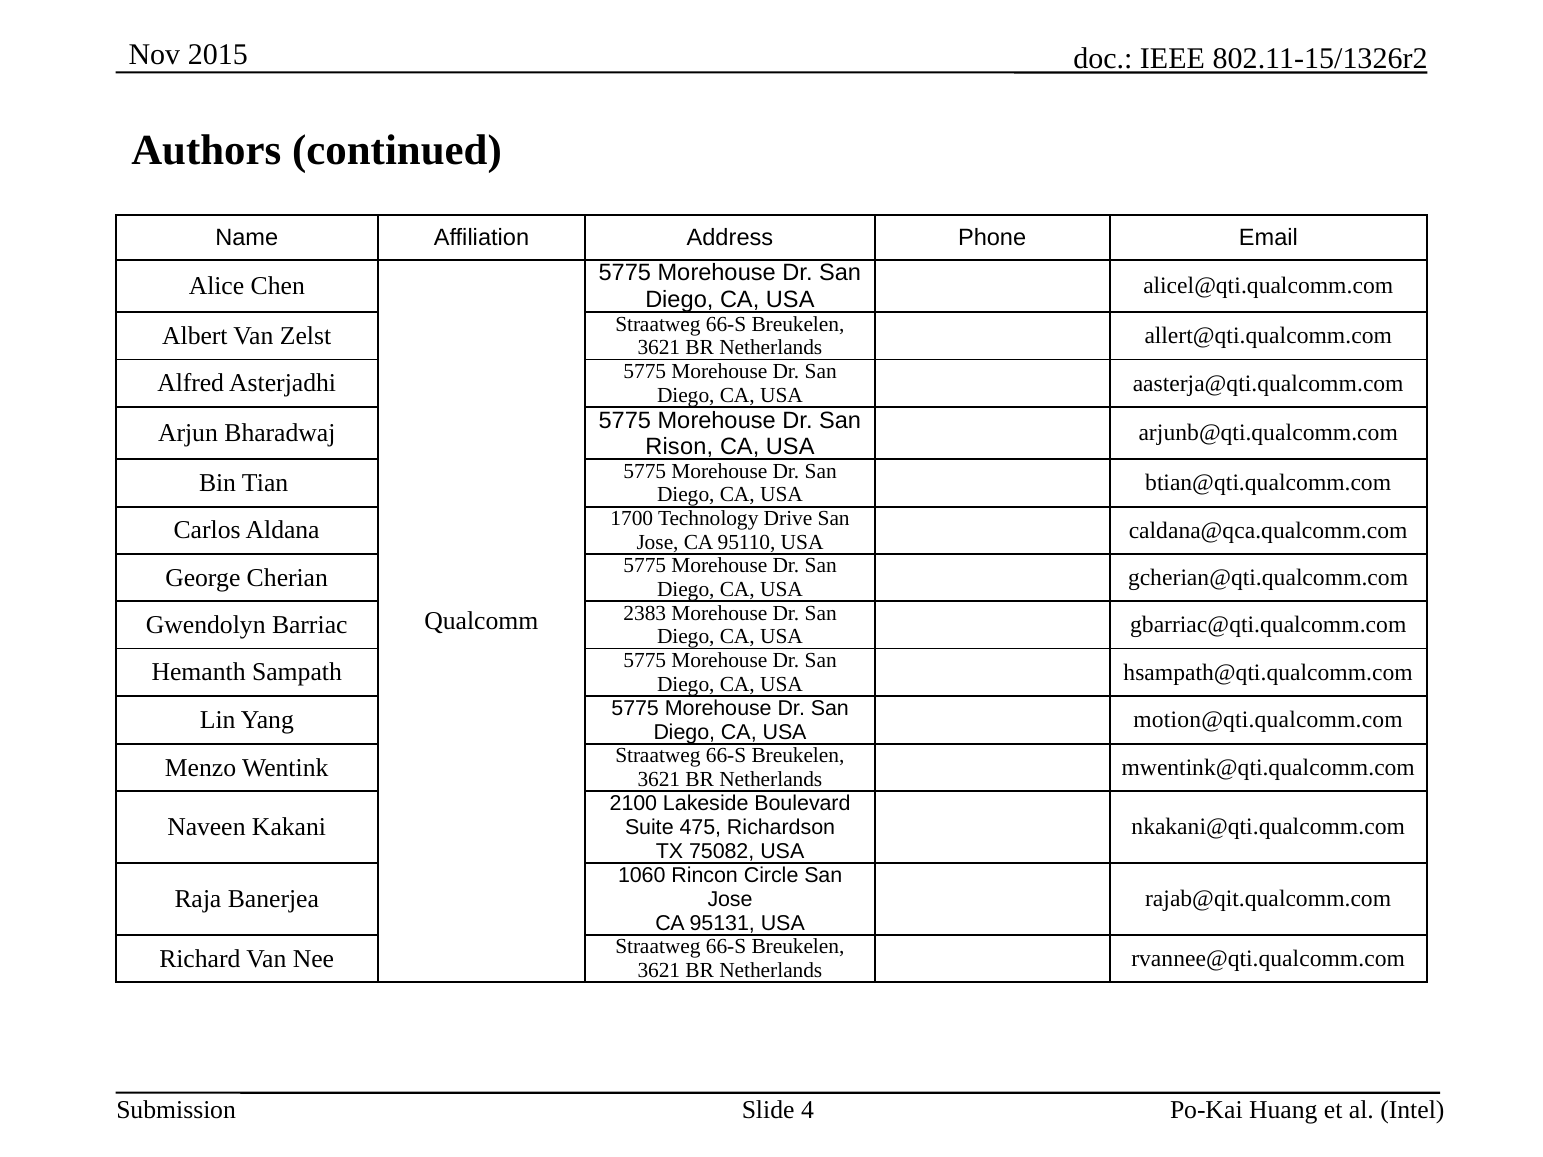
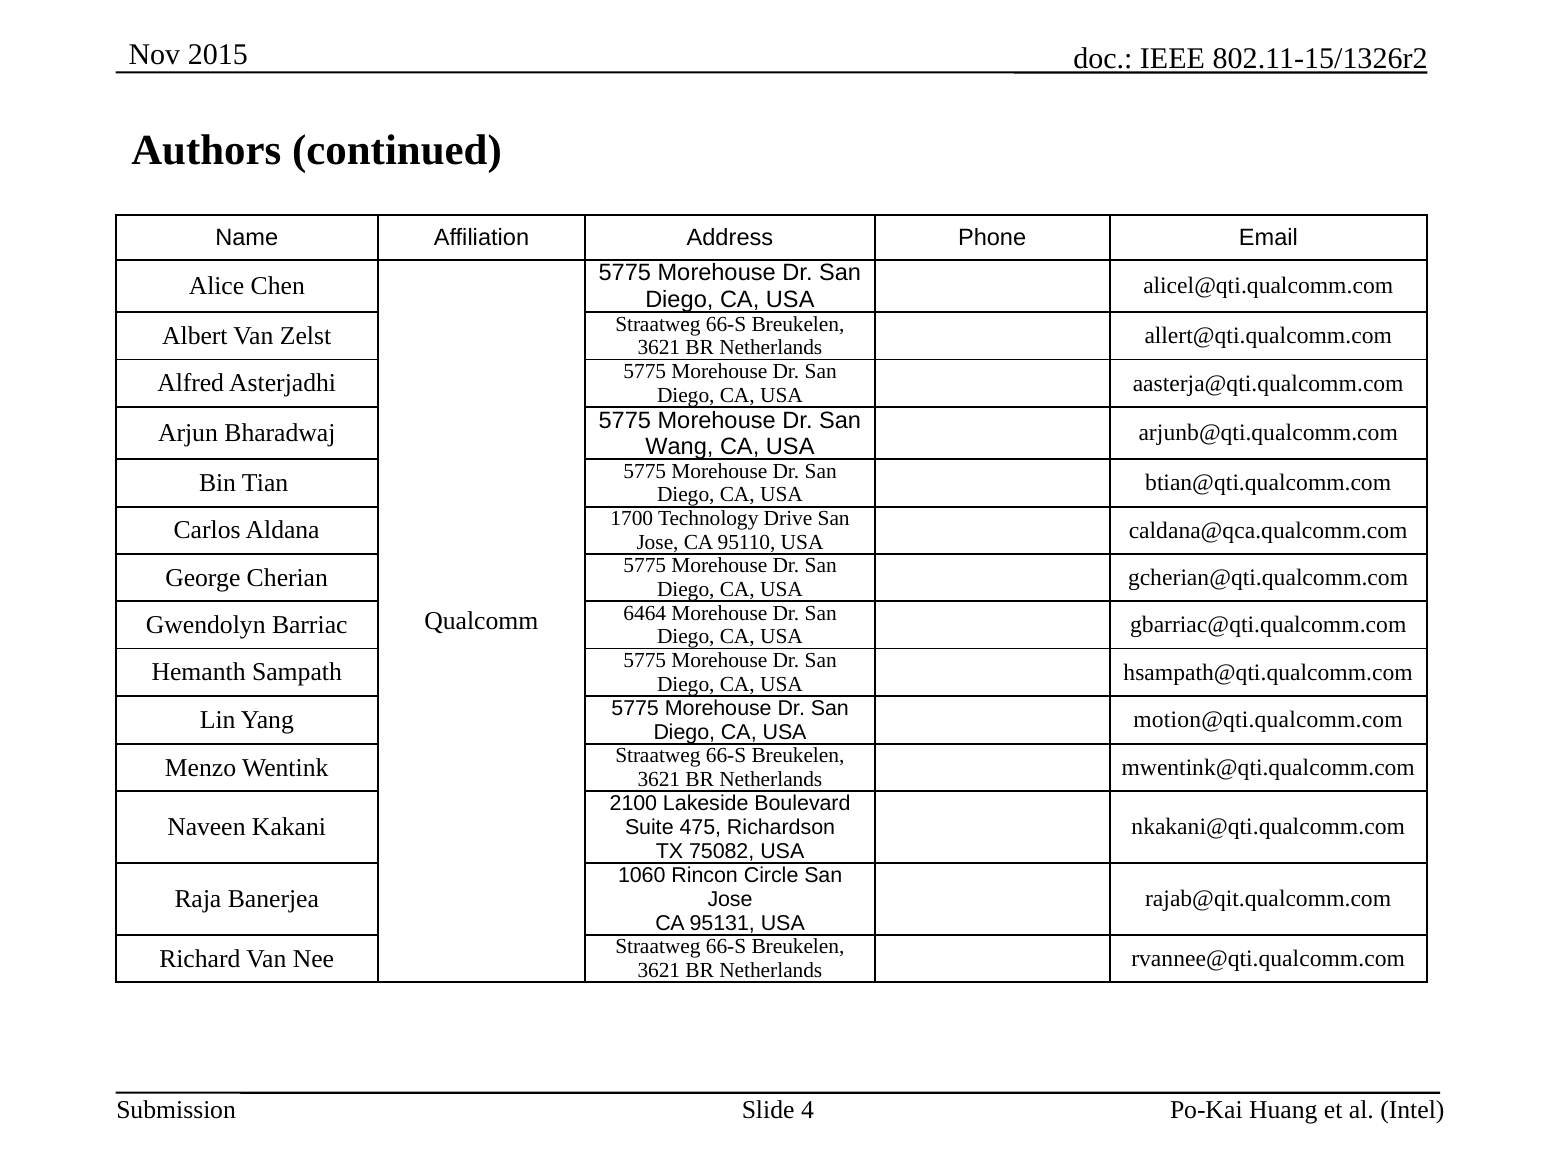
Rison: Rison -> Wang
2383: 2383 -> 6464
